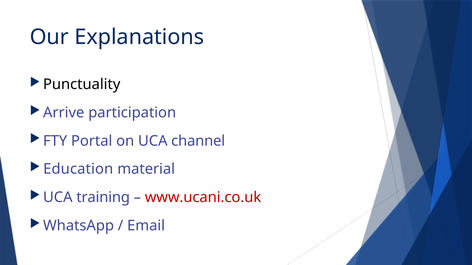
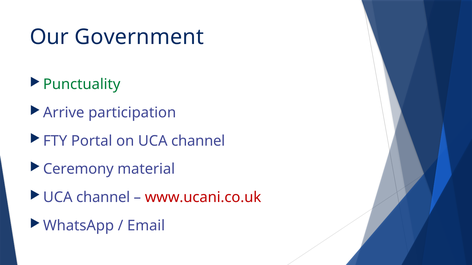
Explanations: Explanations -> Government
Punctuality colour: black -> green
Education: Education -> Ceremony
training at (103, 198): training -> channel
